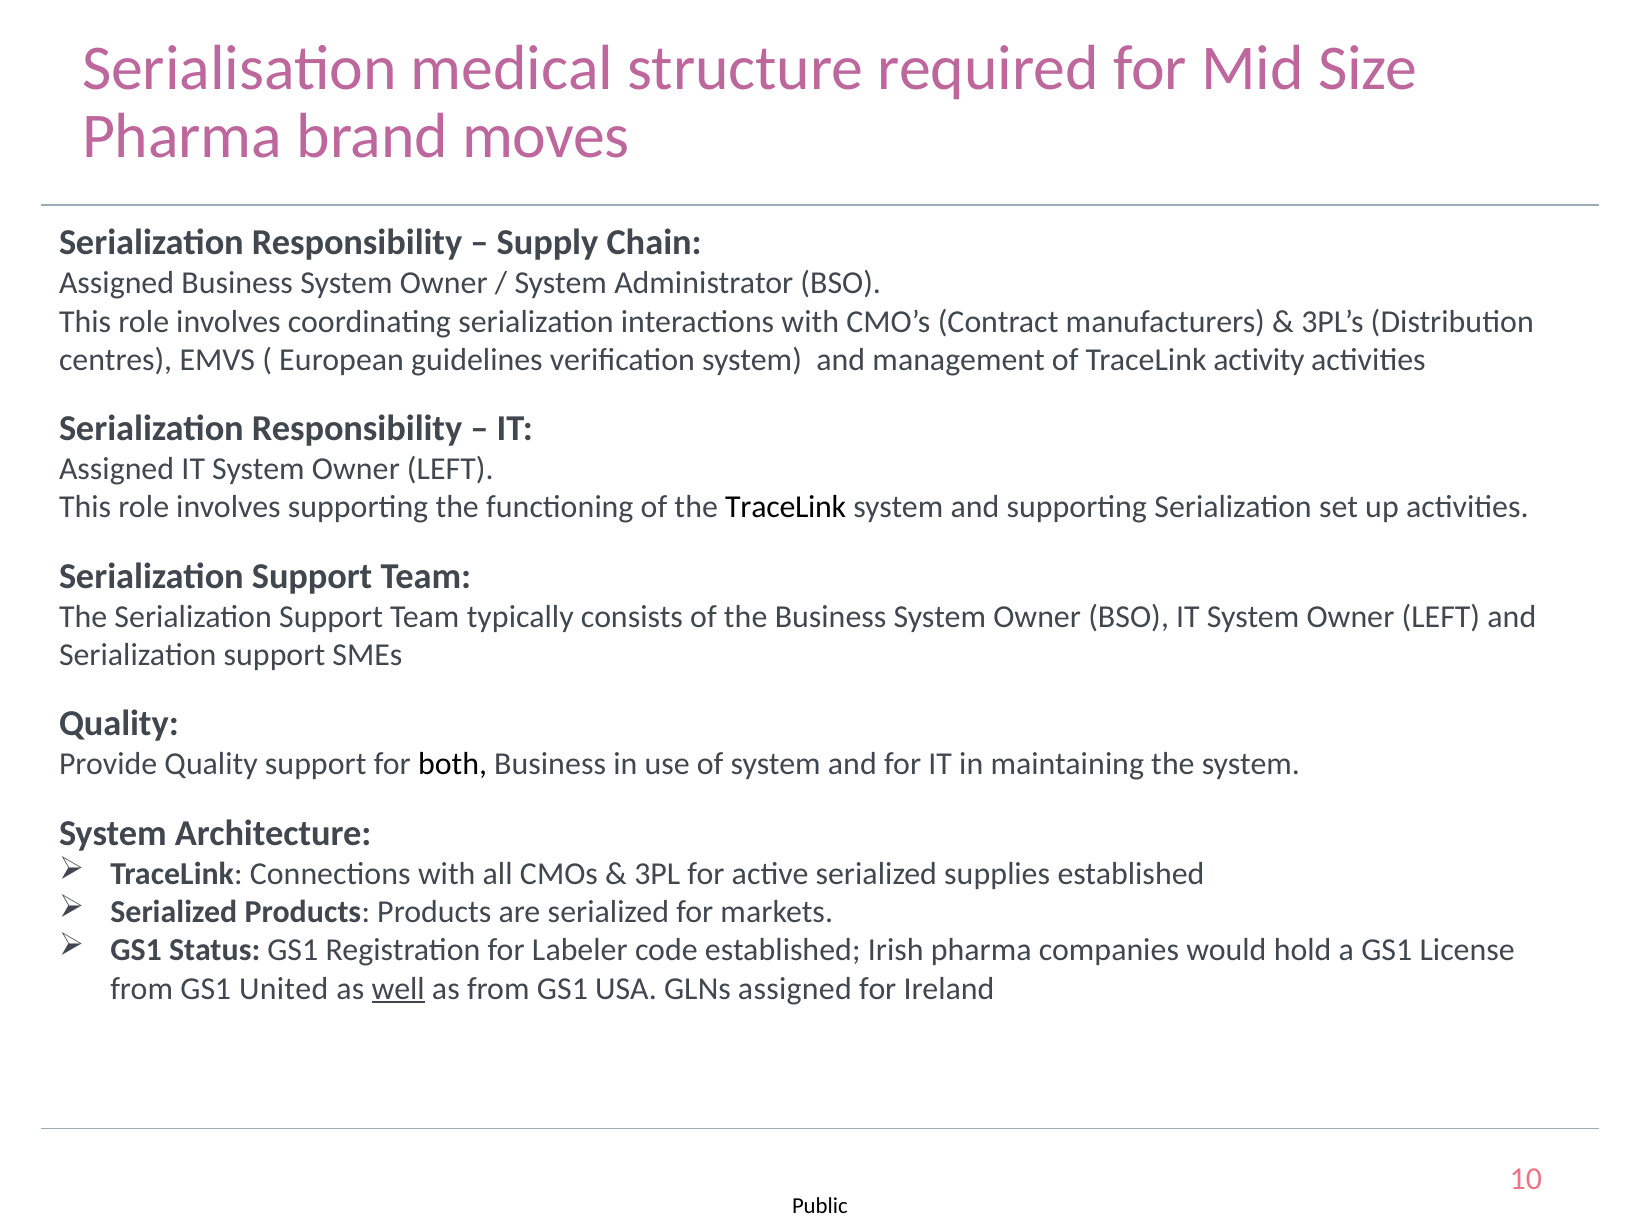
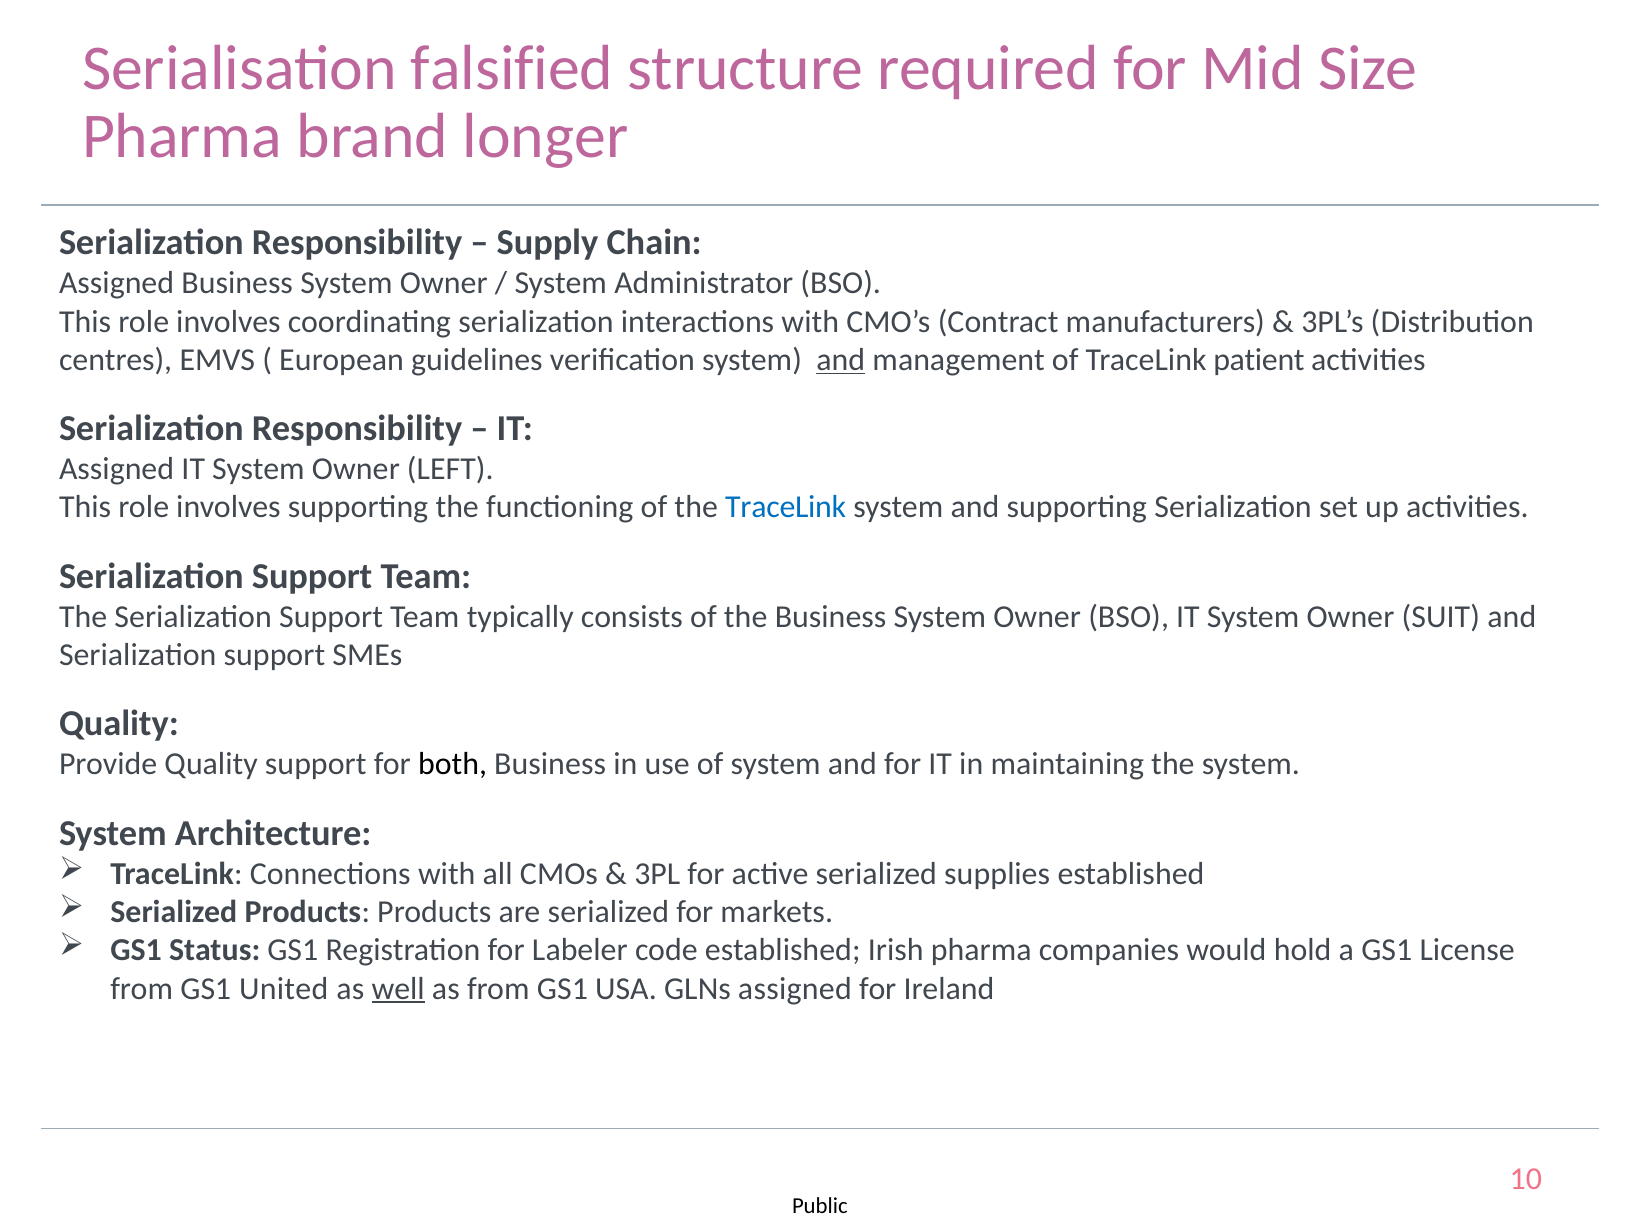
medical: medical -> falsified
moves: moves -> longer
and at (841, 360) underline: none -> present
activity: activity -> patient
TraceLink at (786, 507) colour: black -> blue
LEFT at (1441, 617): LEFT -> SUIT
